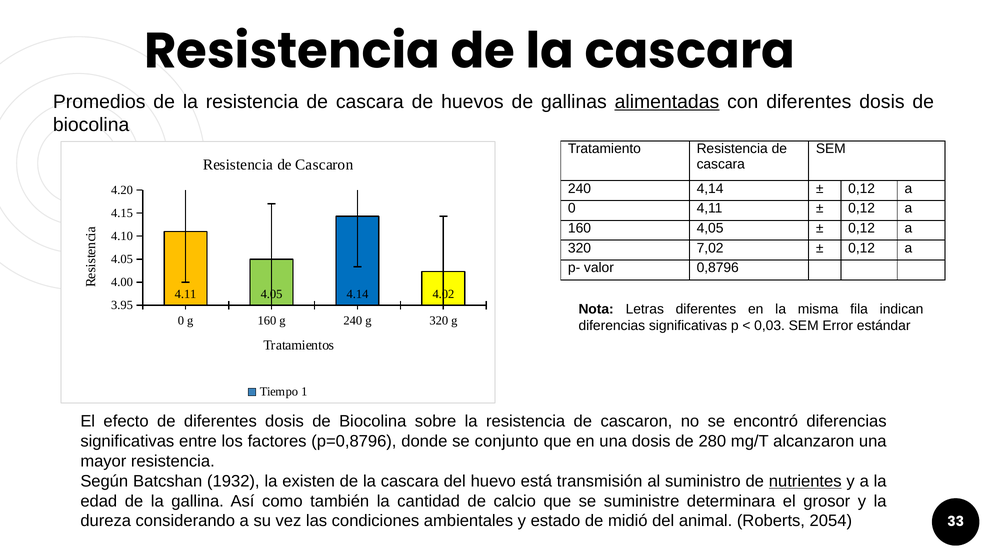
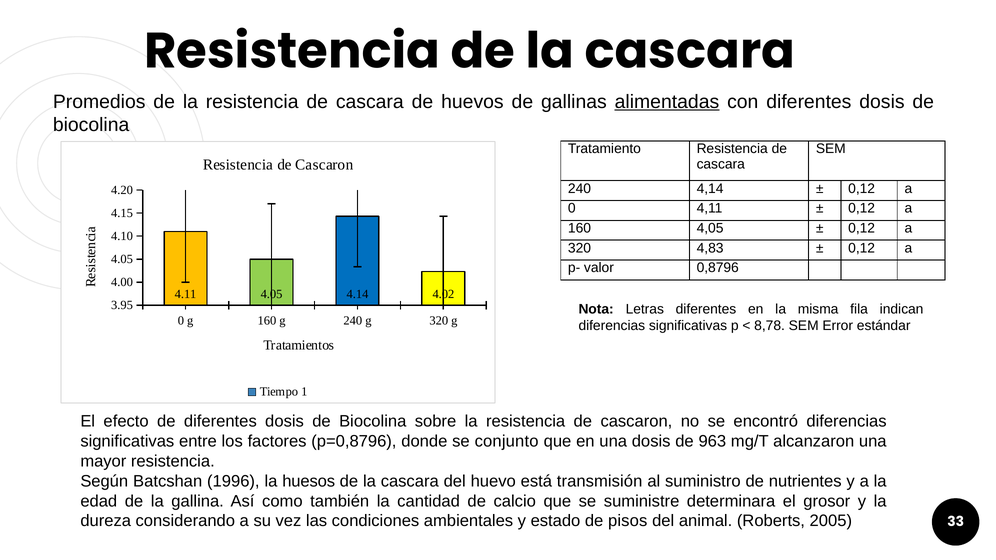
7,02: 7,02 -> 4,83
0,03: 0,03 -> 8,78
280: 280 -> 963
1932: 1932 -> 1996
existen: existen -> huesos
nutrientes underline: present -> none
midió: midió -> pisos
2054: 2054 -> 2005
